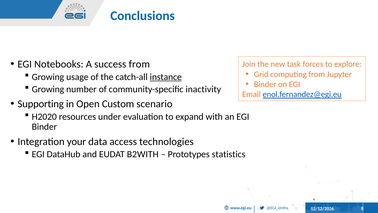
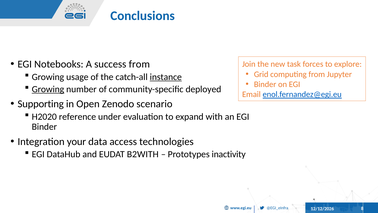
Growing at (48, 89) underline: none -> present
inactivity: inactivity -> deployed
Custom: Custom -> Zenodo
resources: resources -> reference
statistics: statistics -> inactivity
